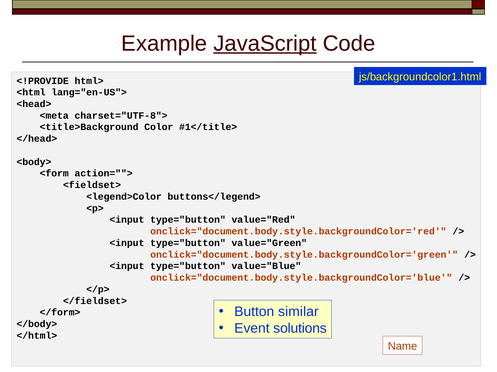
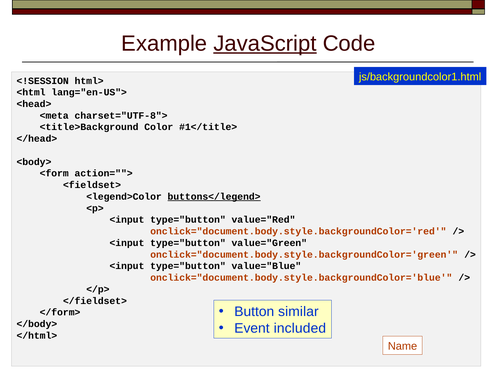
<!PROVIDE: <!PROVIDE -> <!SESSION
buttons</legend> underline: none -> present
solutions: solutions -> included
